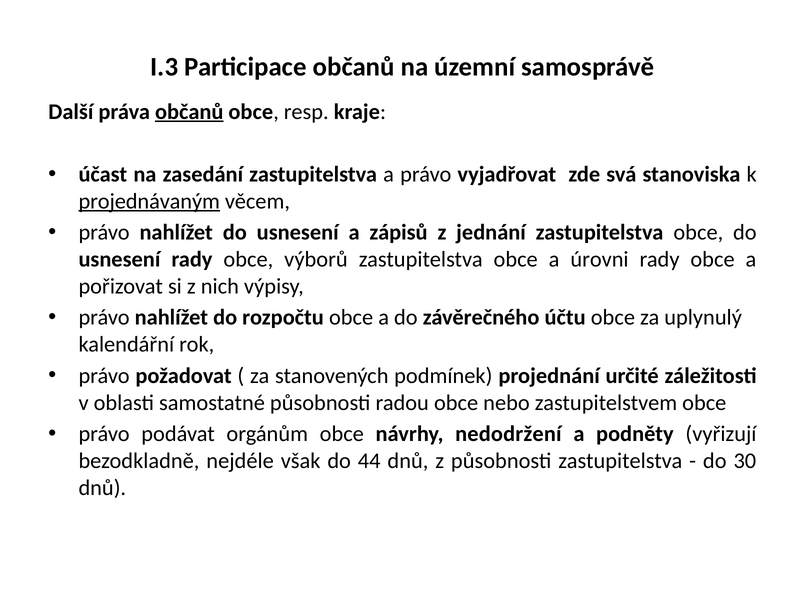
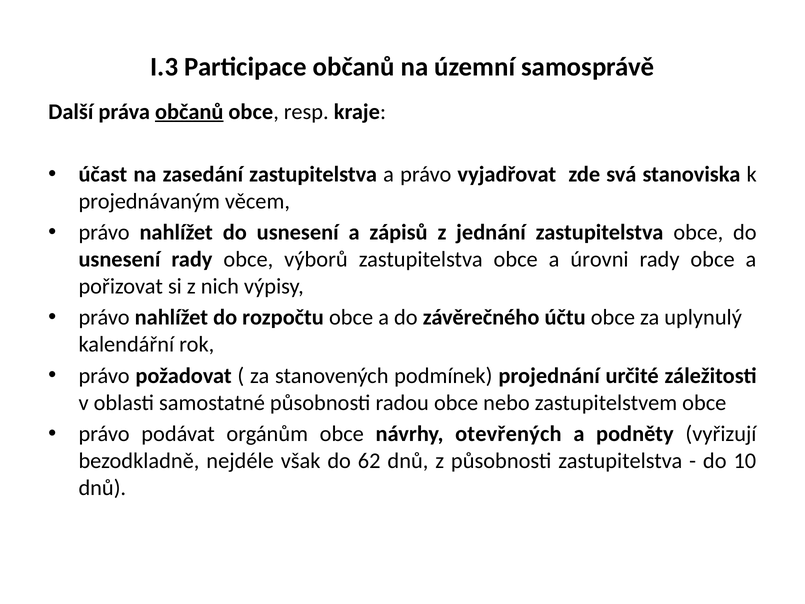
projednávaným underline: present -> none
nedodržení: nedodržení -> otevřených
44: 44 -> 62
30: 30 -> 10
